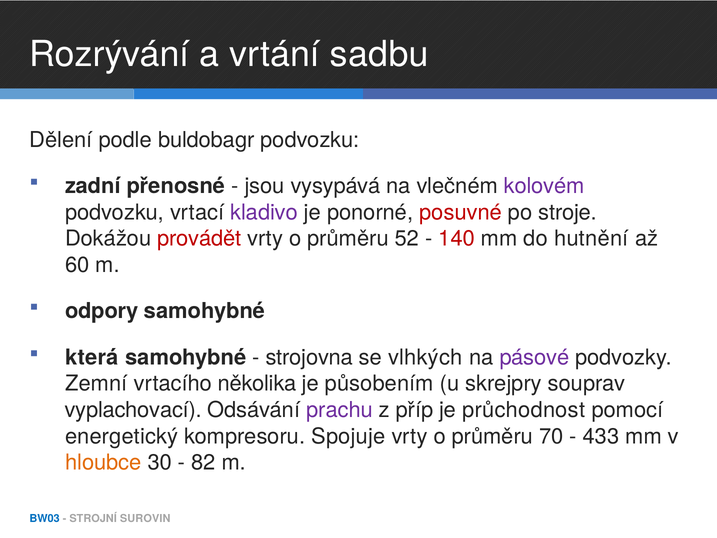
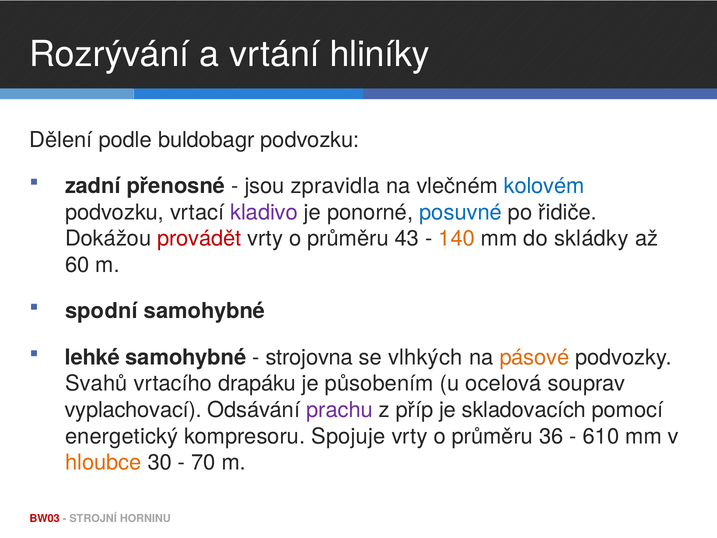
sadbu: sadbu -> hliníky
vysypává: vysypává -> zpravidla
kolovém colour: purple -> blue
posuvné colour: red -> blue
stroje: stroje -> řidiče
52: 52 -> 43
140 colour: red -> orange
hutnění: hutnění -> skládky
odpory: odpory -> spodní
která: která -> lehké
pásové colour: purple -> orange
Zemní: Zemní -> Svahů
několika: několika -> drapáku
skrejpry: skrejpry -> ocelová
průchodnost: průchodnost -> skladovacích
70: 70 -> 36
433: 433 -> 610
82: 82 -> 70
BW03 colour: blue -> red
SUROVIN: SUROVIN -> HORNINU
